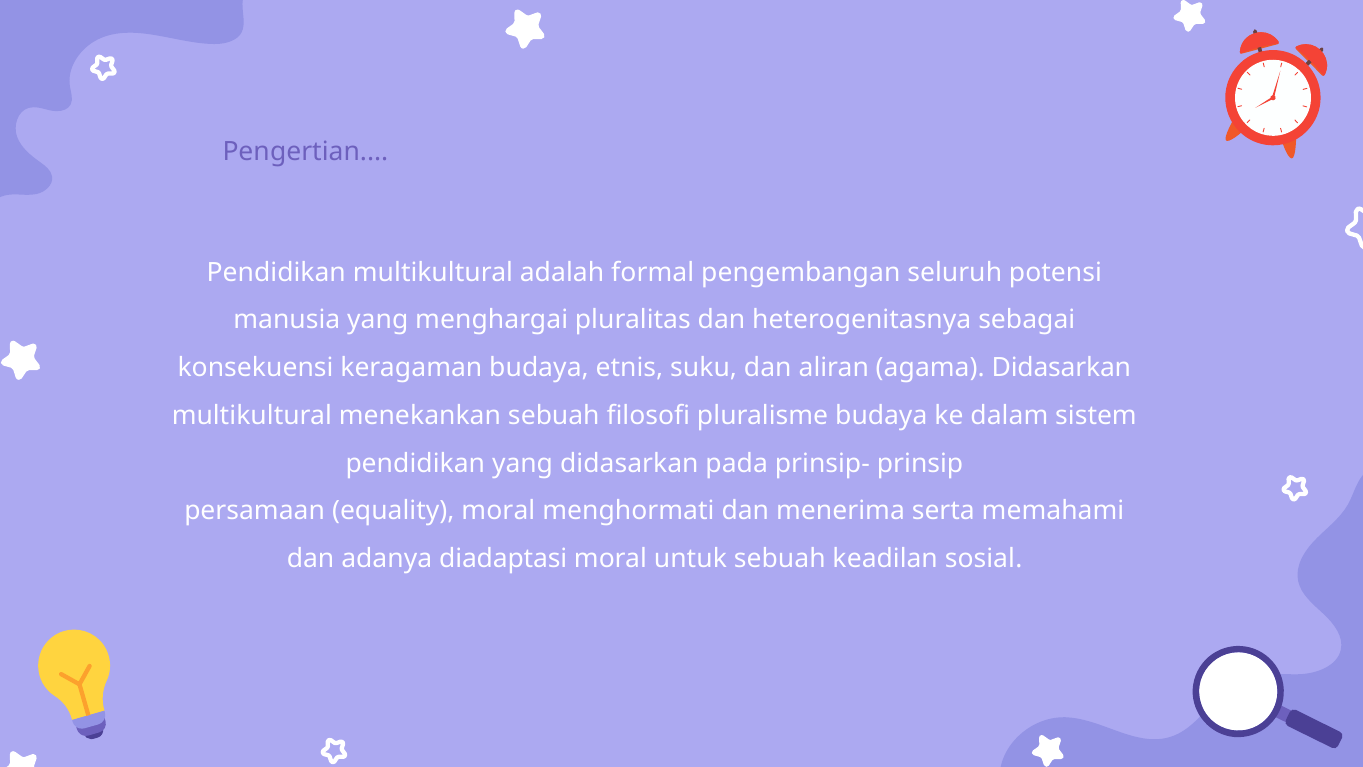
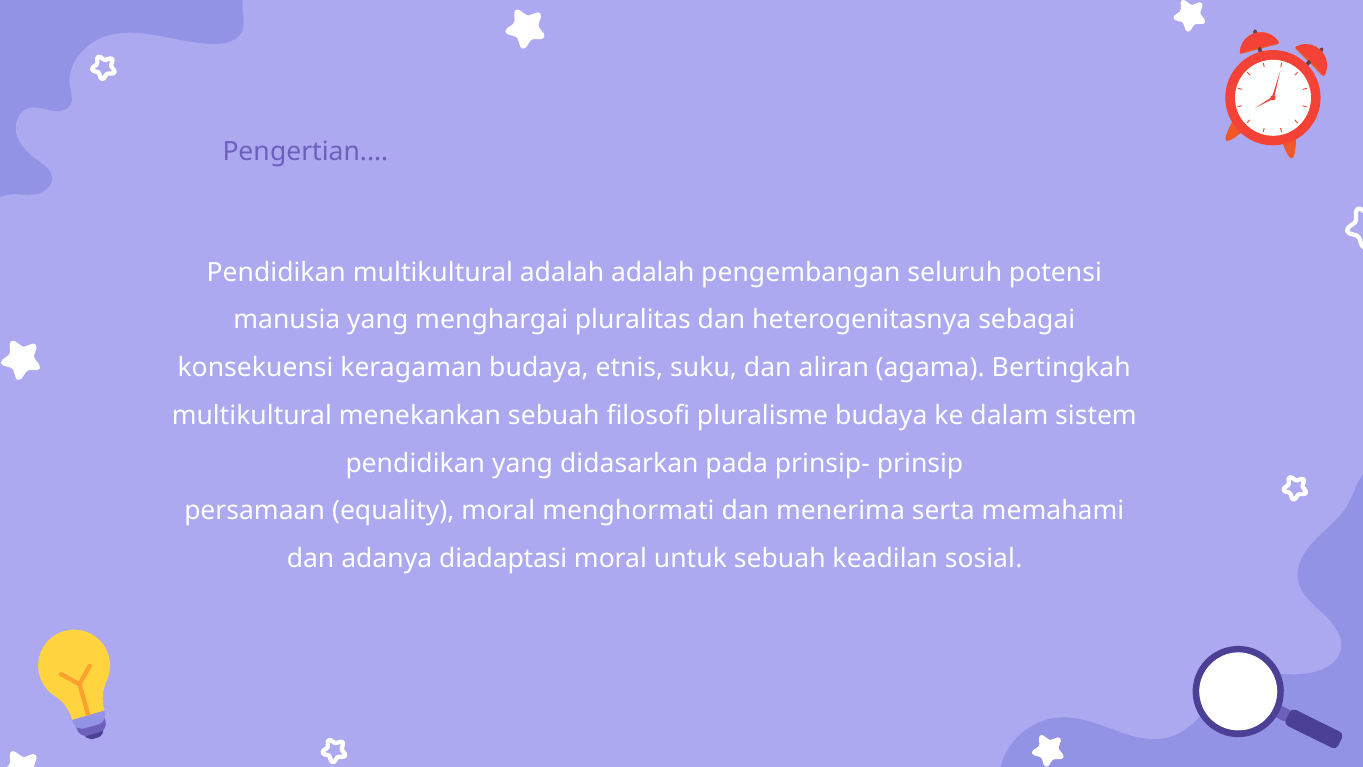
adalah formal: formal -> adalah
agama Didasarkan: Didasarkan -> Bertingkah
